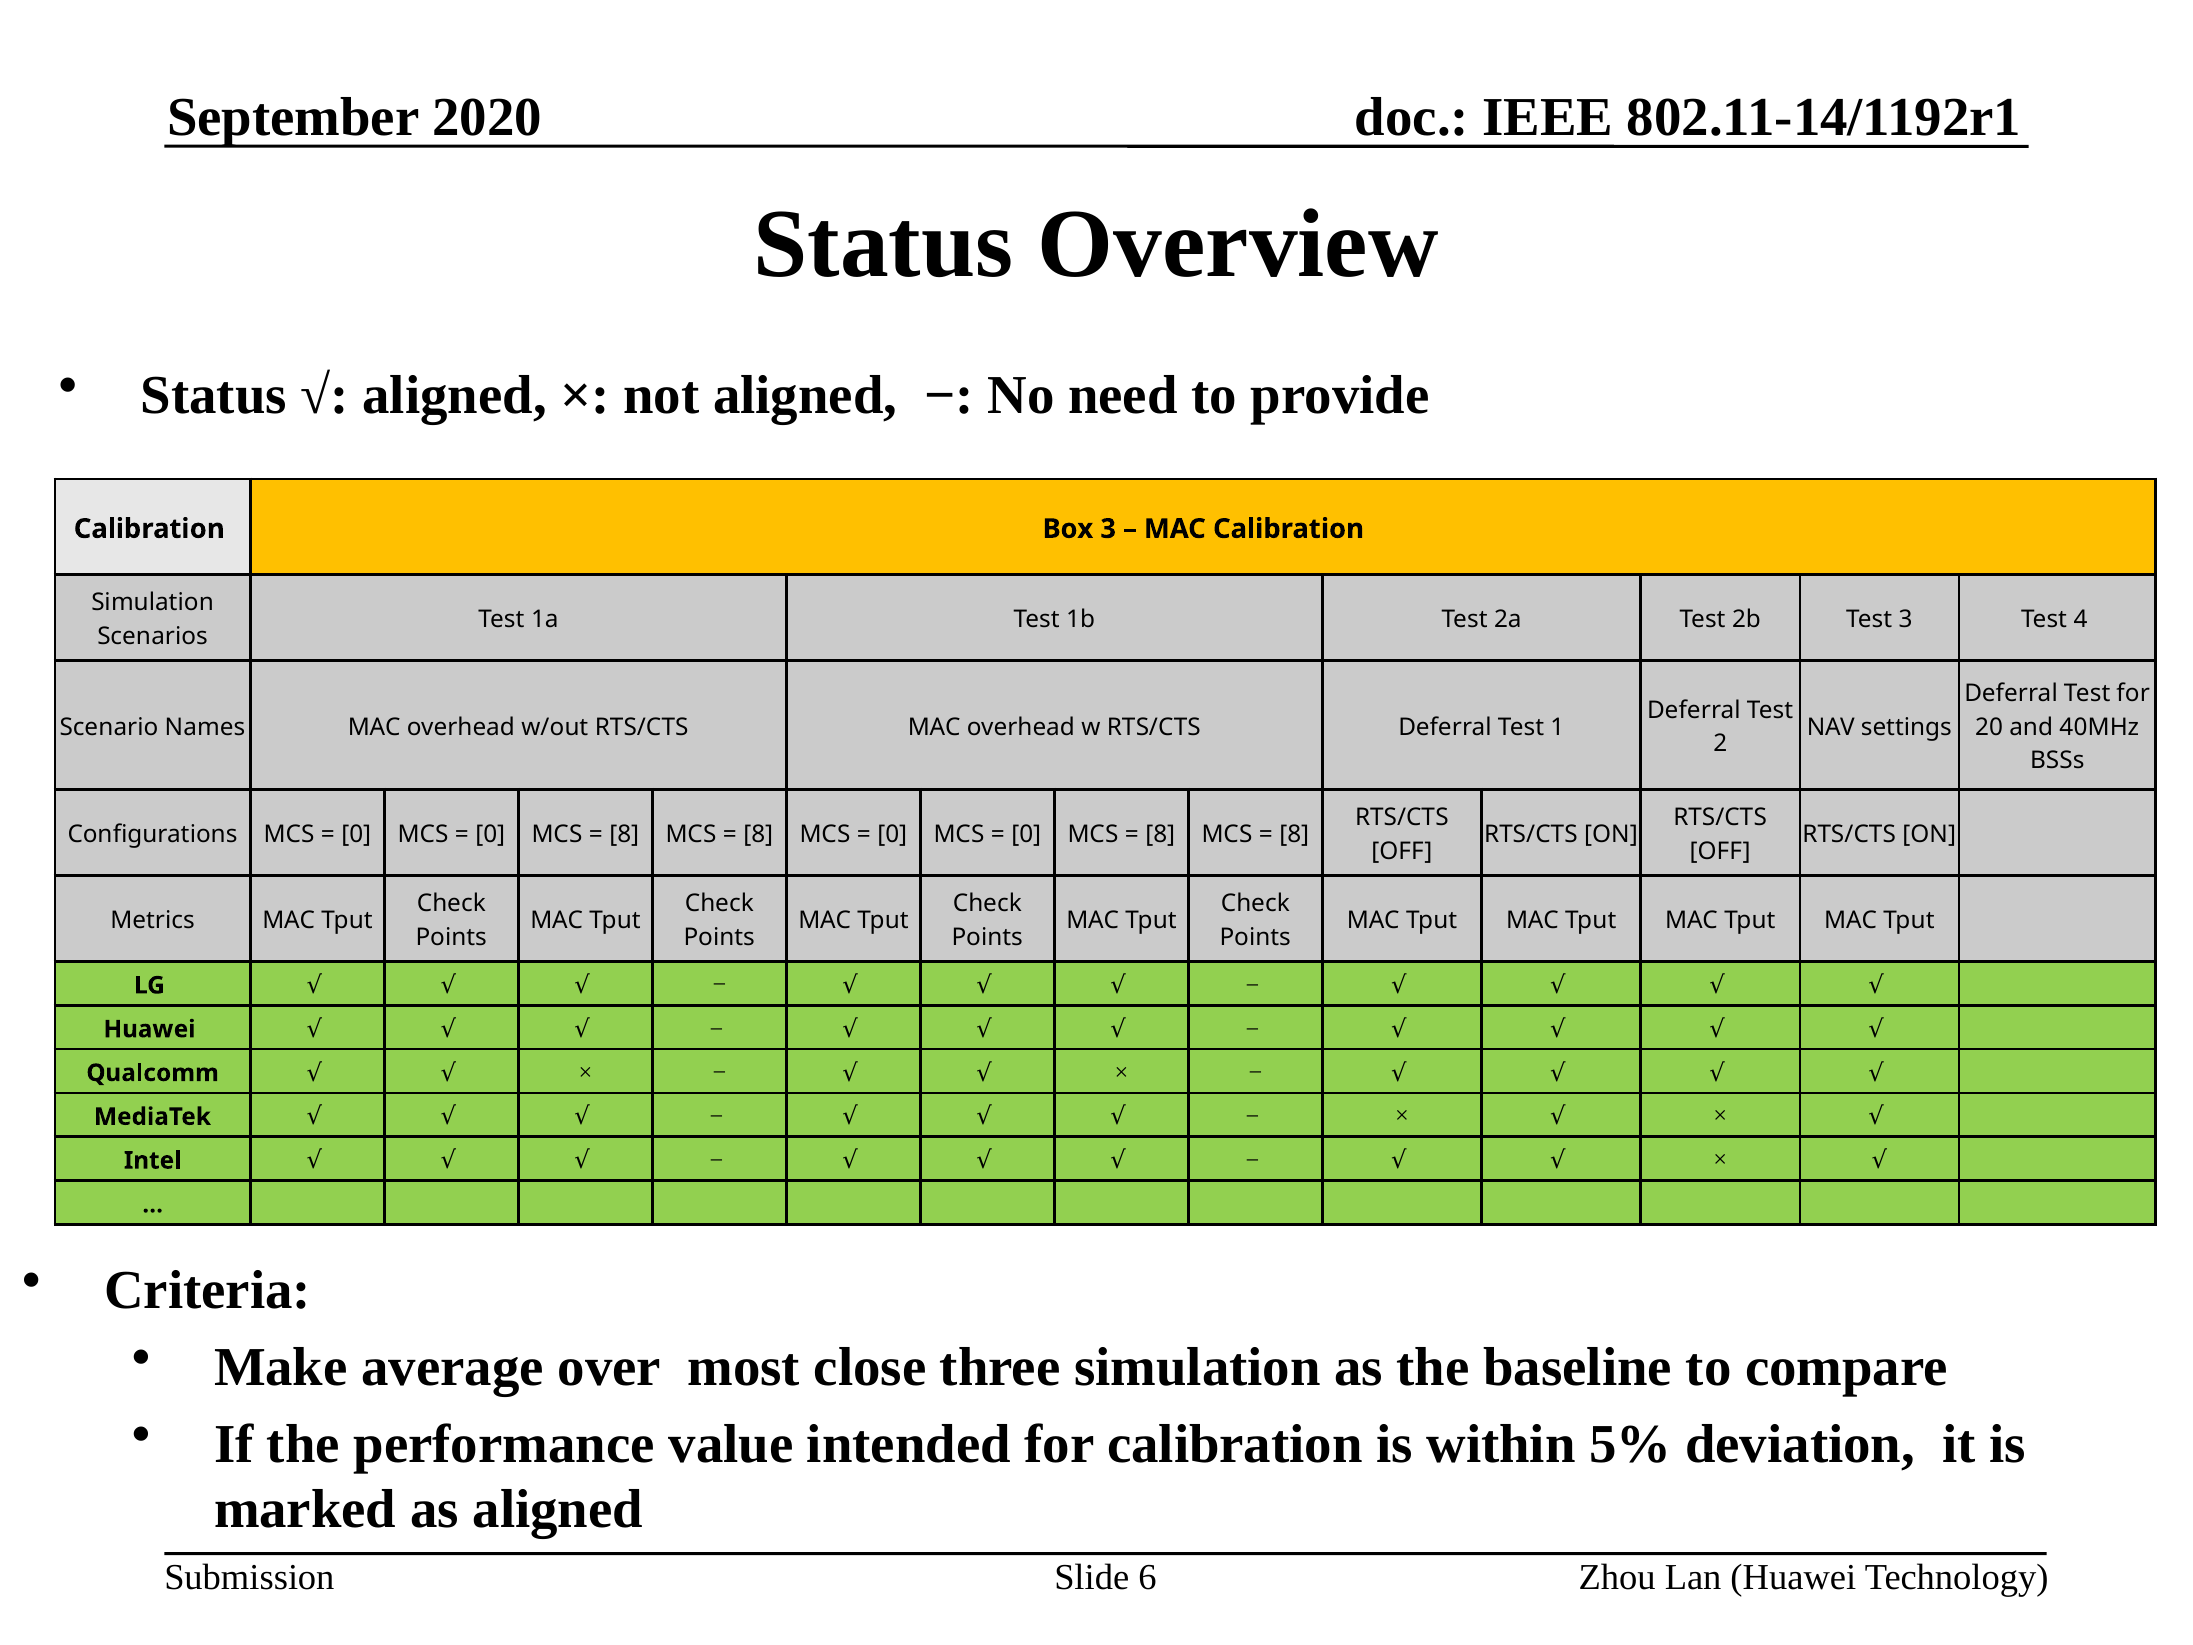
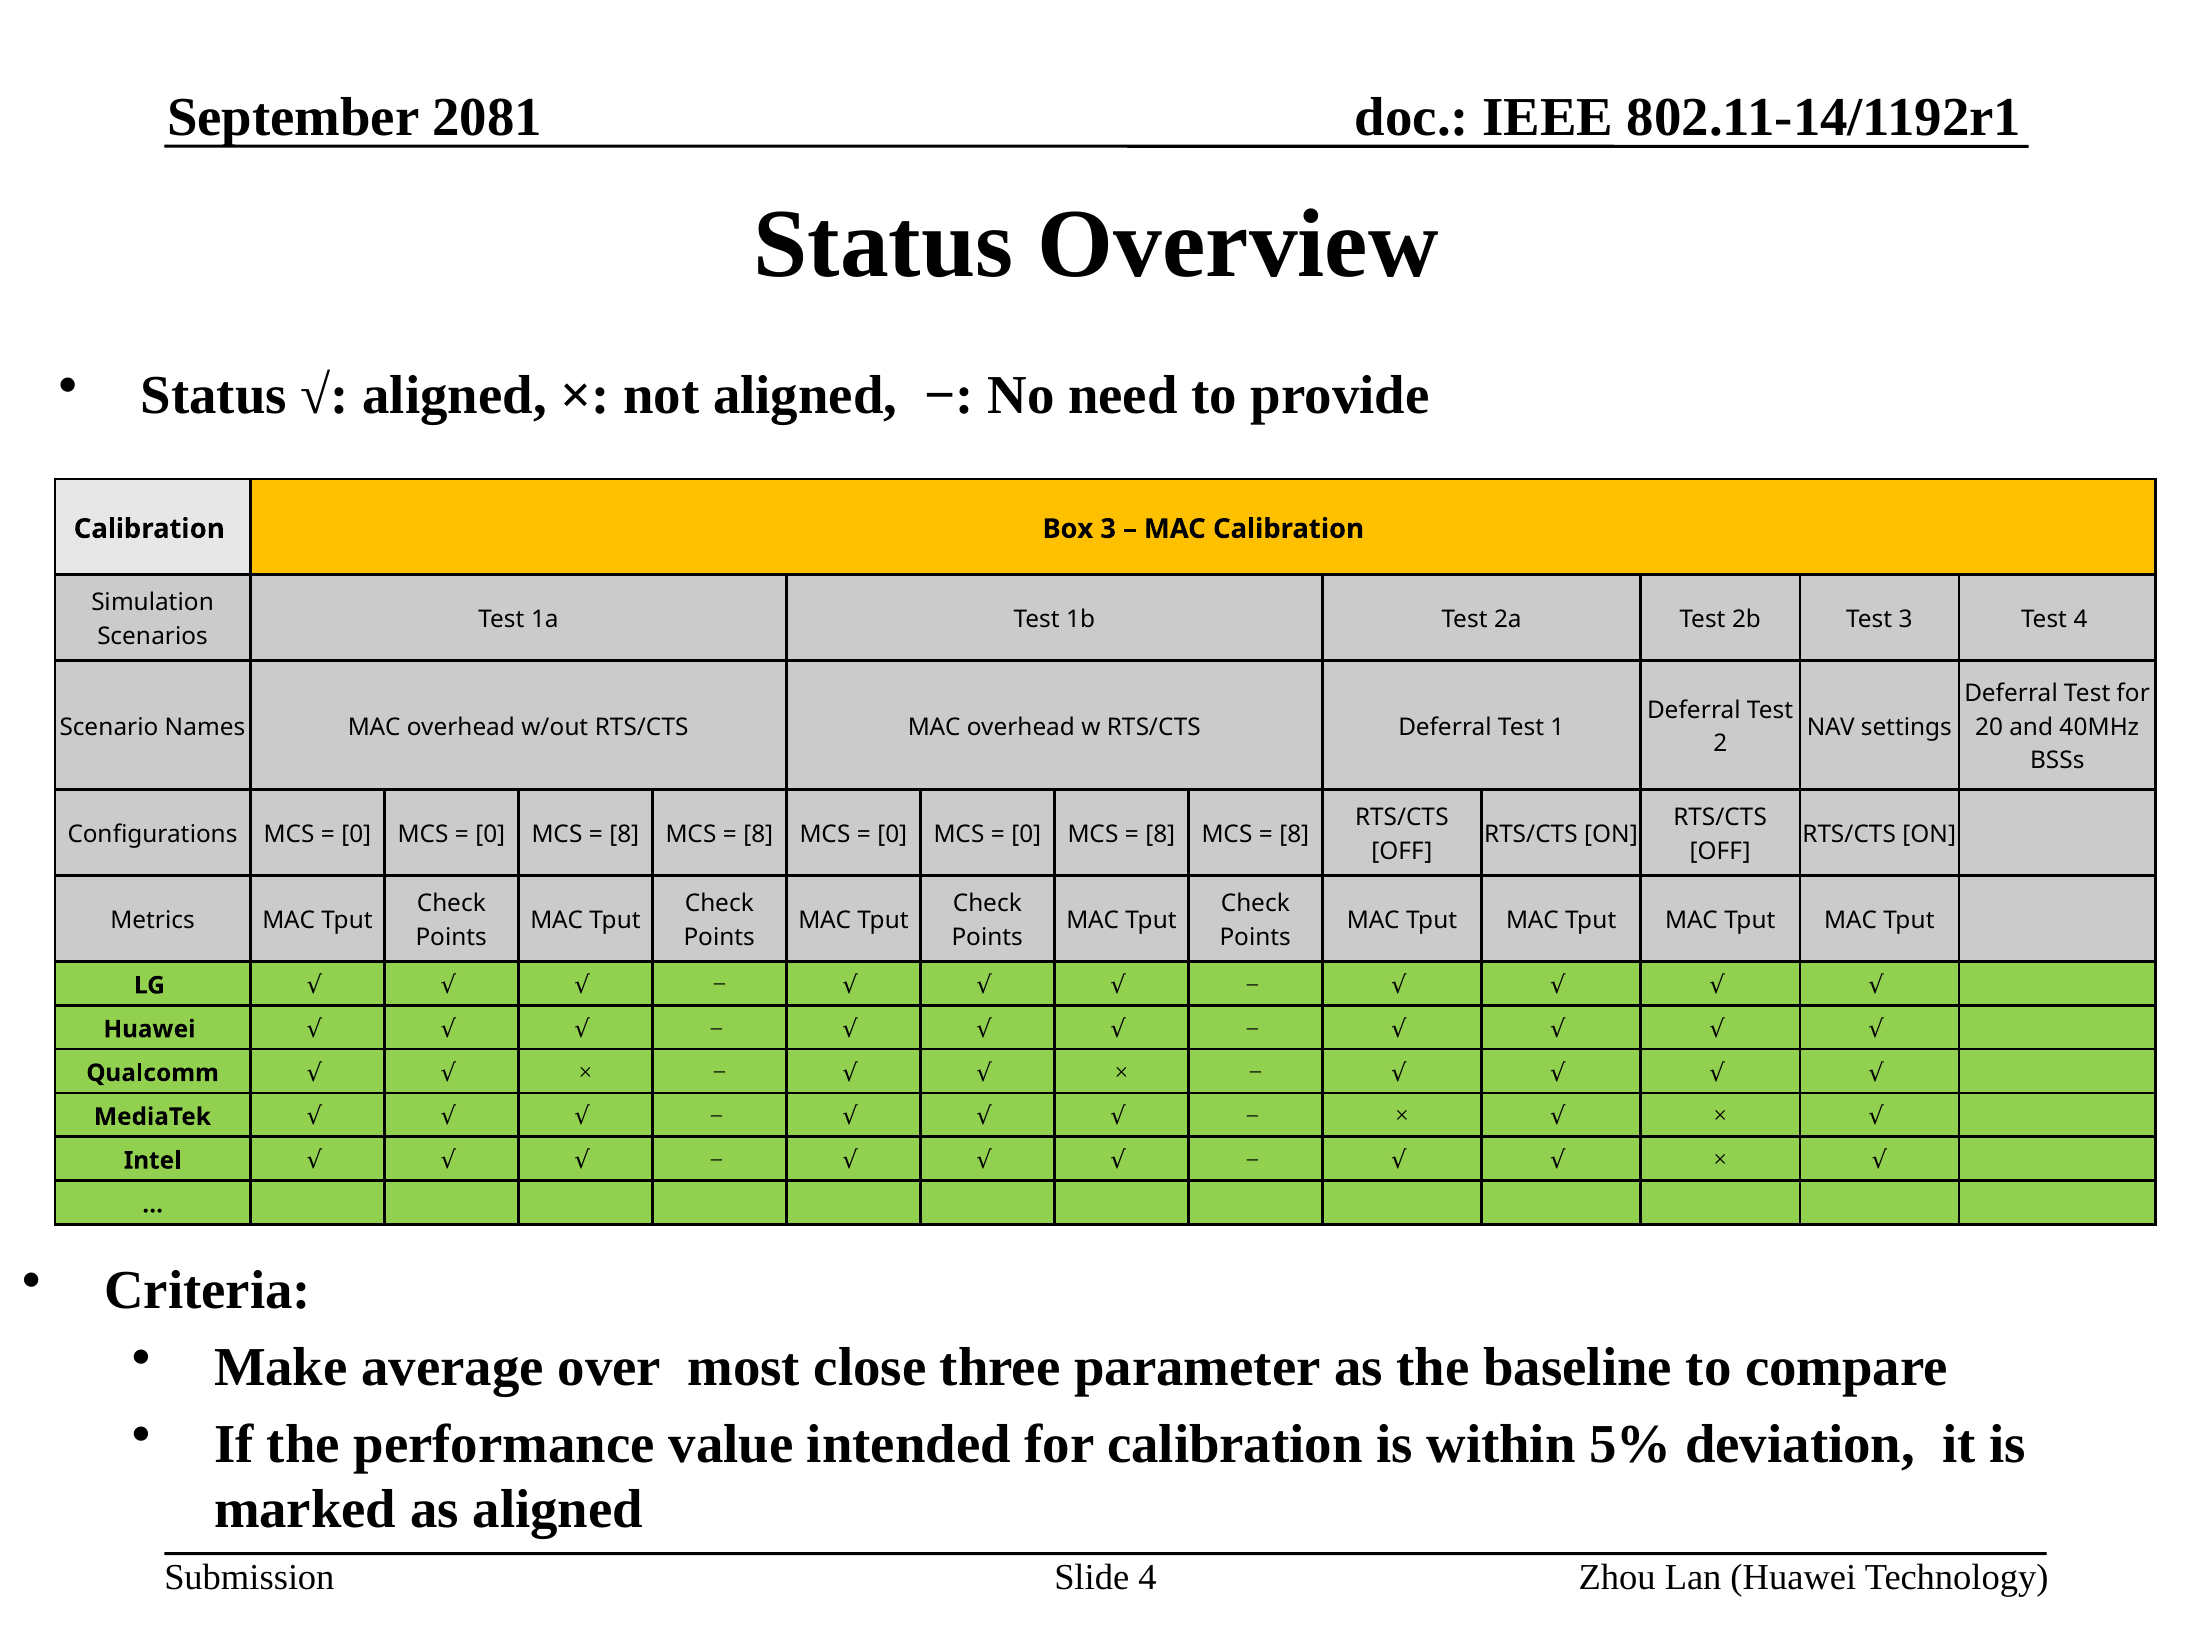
2020: 2020 -> 2081
three simulation: simulation -> parameter
Slide 6: 6 -> 4
